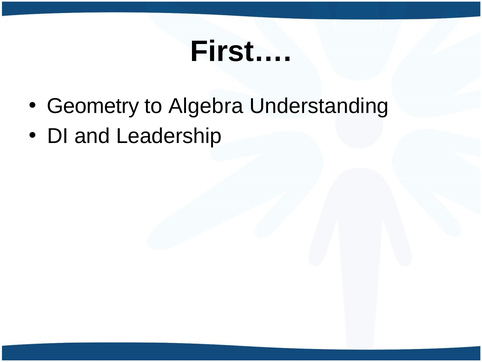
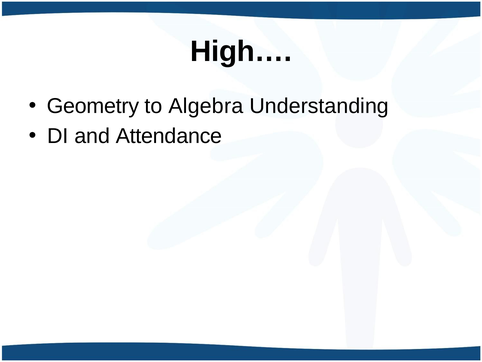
First…: First… -> High…
Leadership: Leadership -> Attendance
